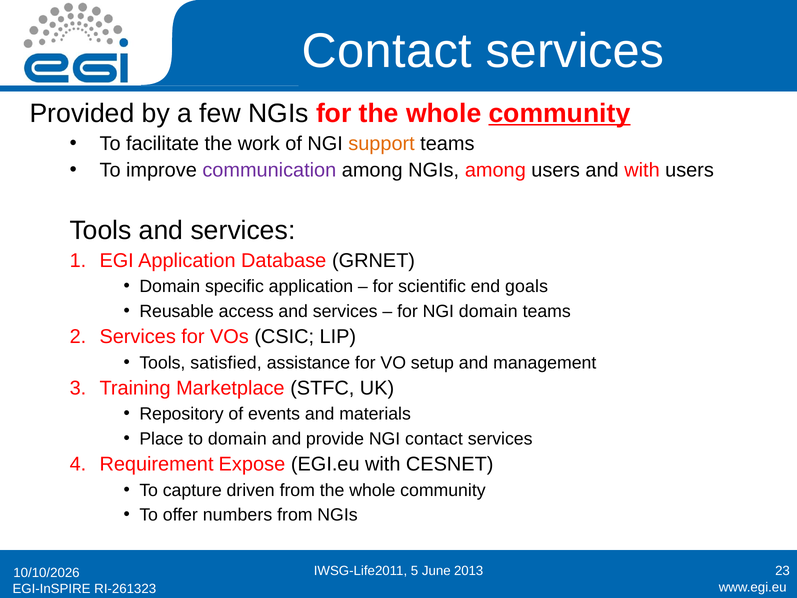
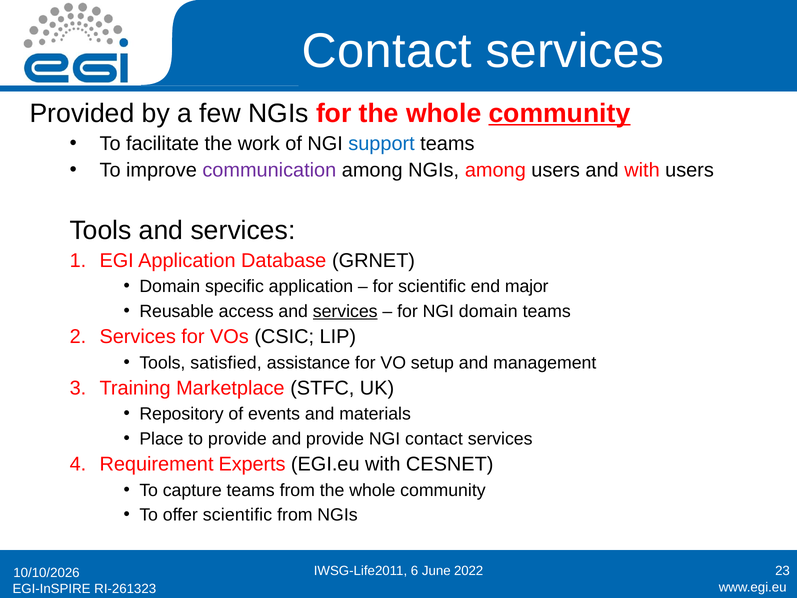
support colour: orange -> blue
goals: goals -> major
services at (345, 311) underline: none -> present
to domain: domain -> provide
Expose: Expose -> Experts
capture driven: driven -> teams
offer numbers: numbers -> scientific
5: 5 -> 6
2013: 2013 -> 2022
